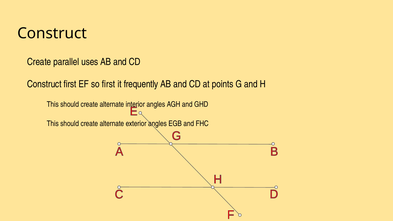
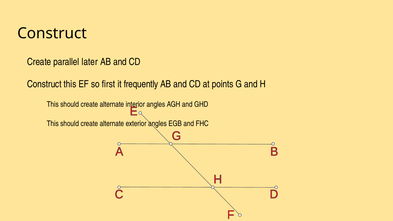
uses: uses -> later
Construct first: first -> this
